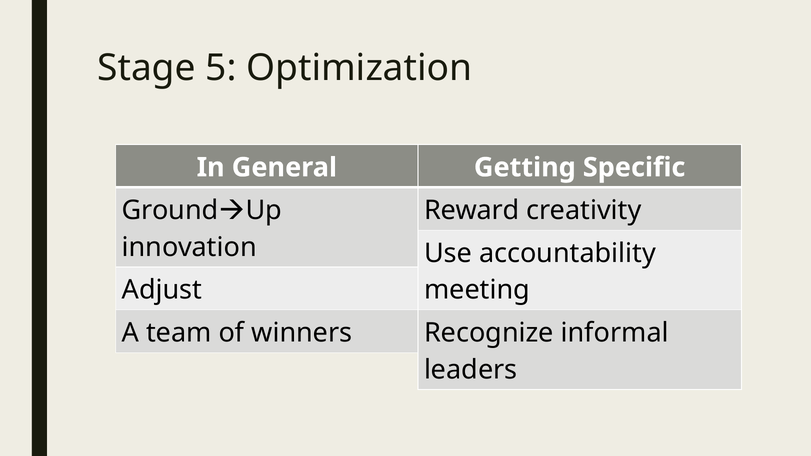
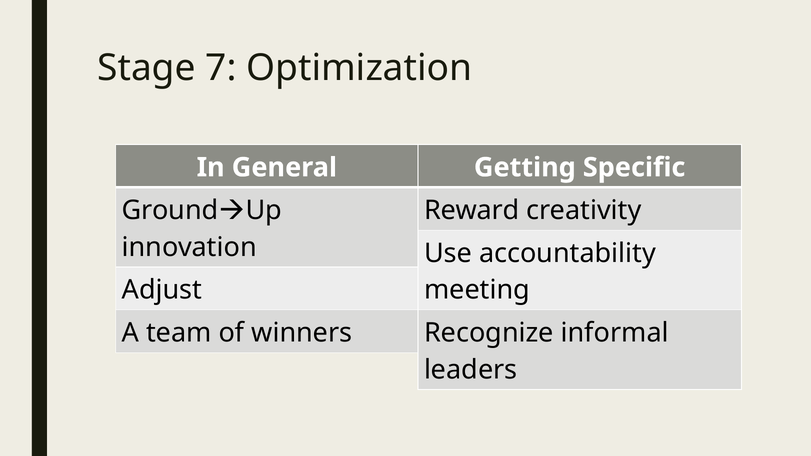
5: 5 -> 7
